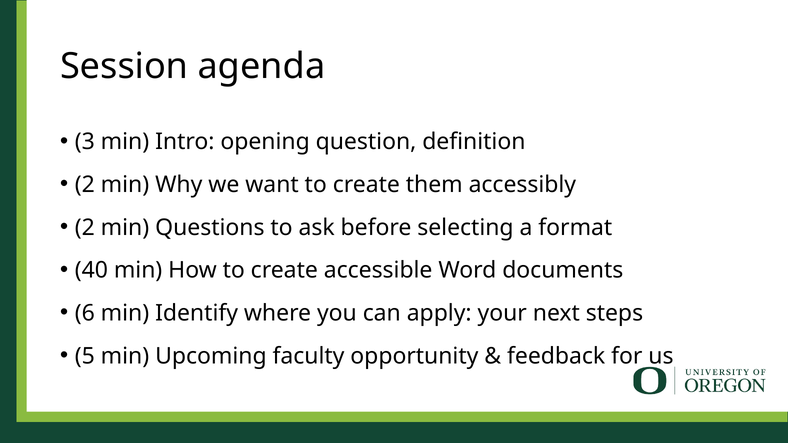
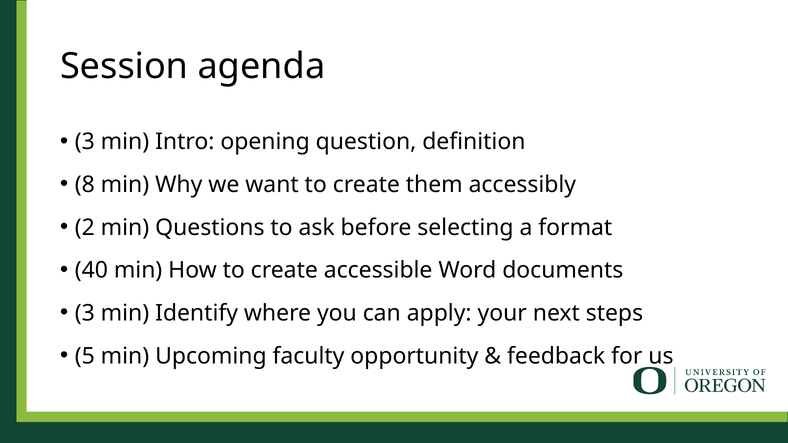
2 at (85, 185): 2 -> 8
6 at (85, 313): 6 -> 3
